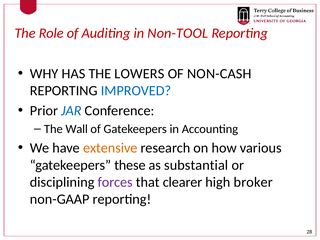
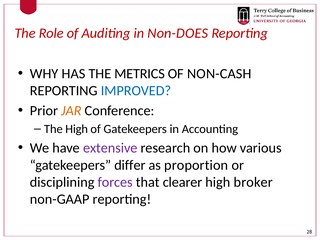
Non-TOOL: Non-TOOL -> Non-DOES
LOWERS: LOWERS -> METRICS
JAR colour: blue -> orange
The Wall: Wall -> High
extensive colour: orange -> purple
these: these -> differ
substantial: substantial -> proportion
